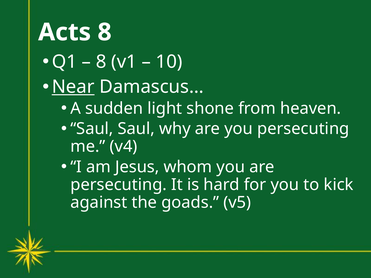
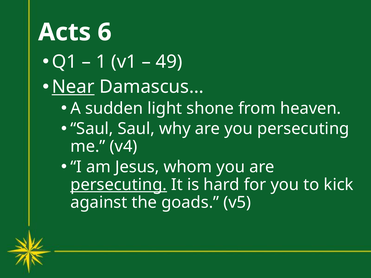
Acts 8: 8 -> 6
8 at (101, 62): 8 -> 1
10: 10 -> 49
persecuting at (119, 185) underline: none -> present
